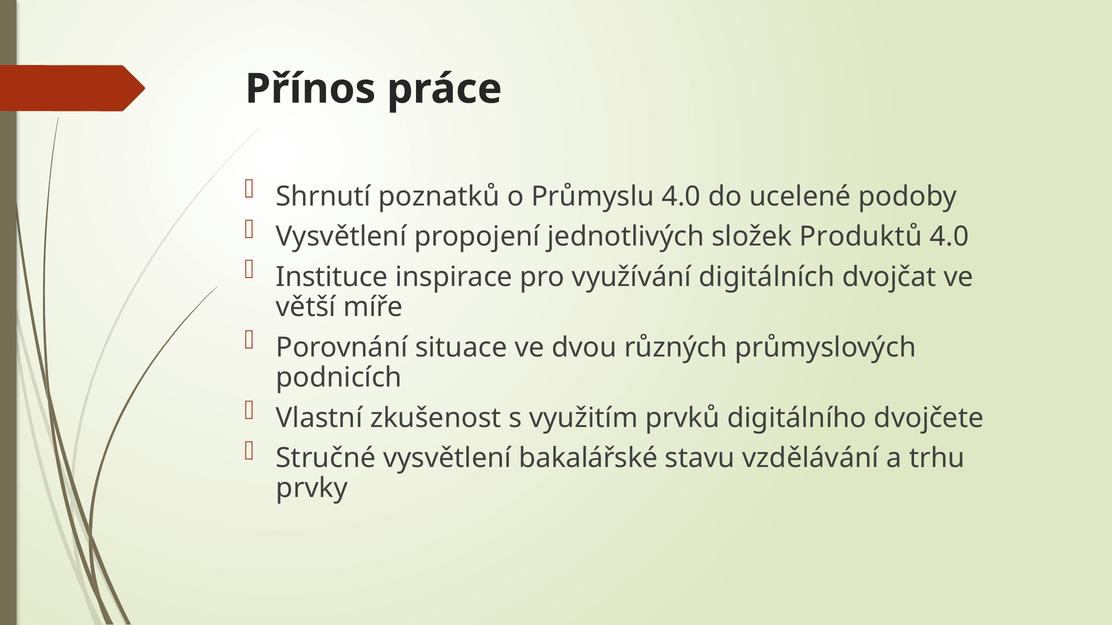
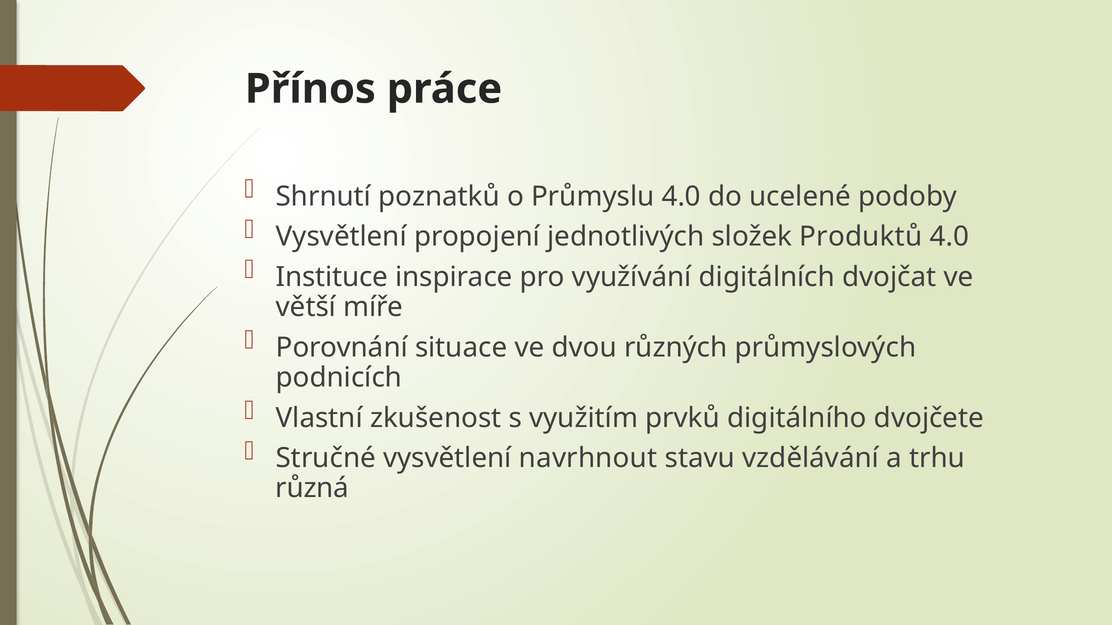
bakalářské: bakalářské -> navrhnout
prvky: prvky -> různá
